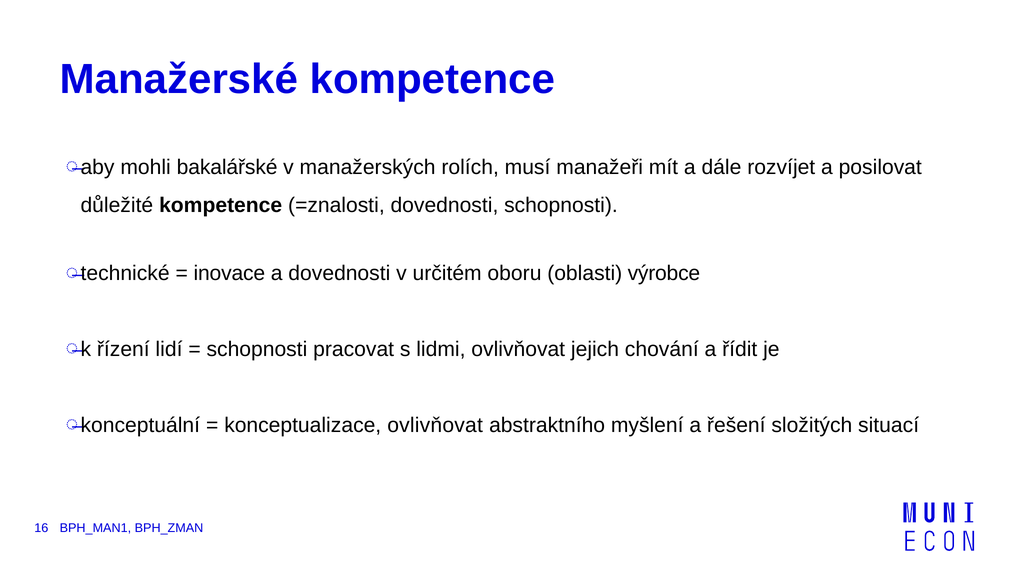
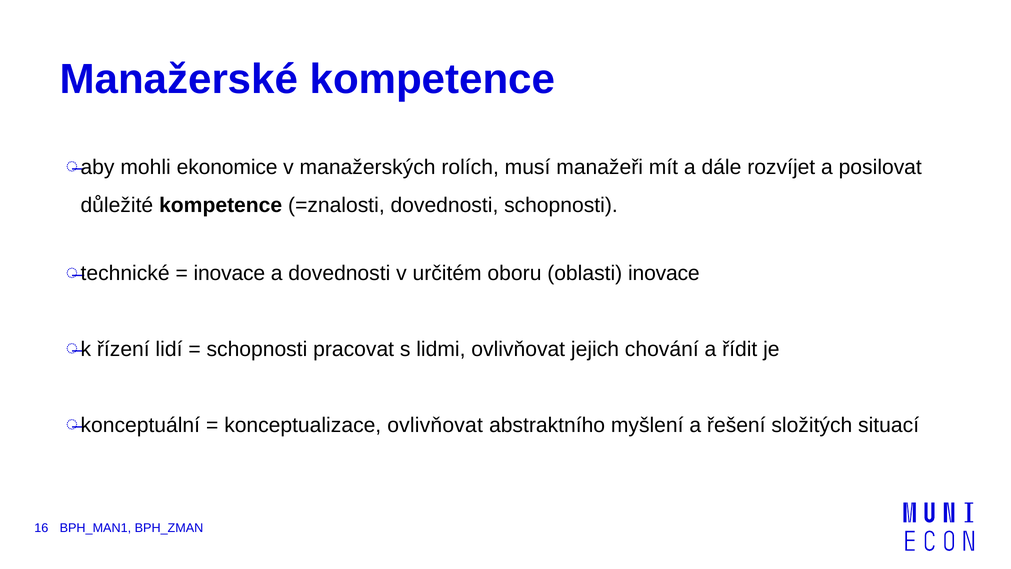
bakalářské: bakalářské -> ekonomice
oblasti výrobce: výrobce -> inovace
